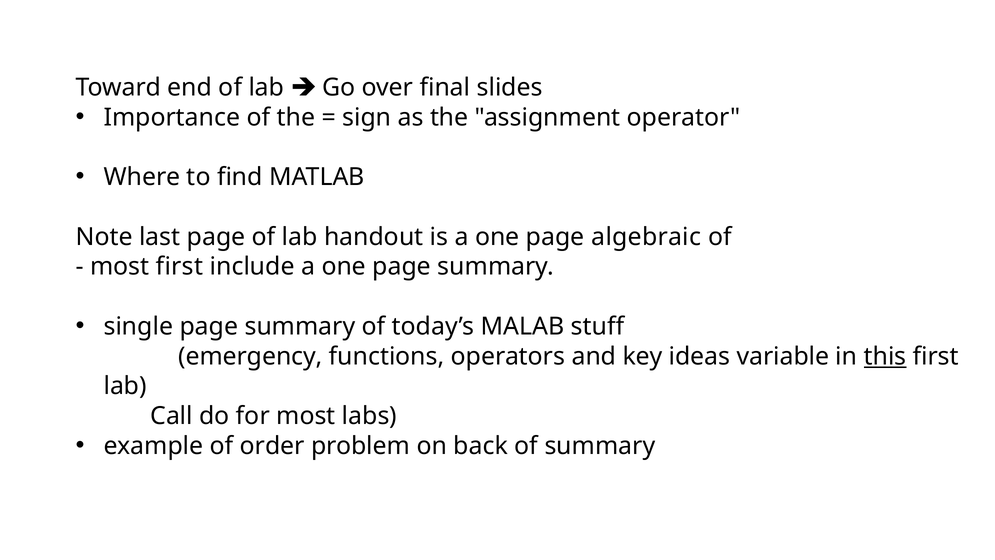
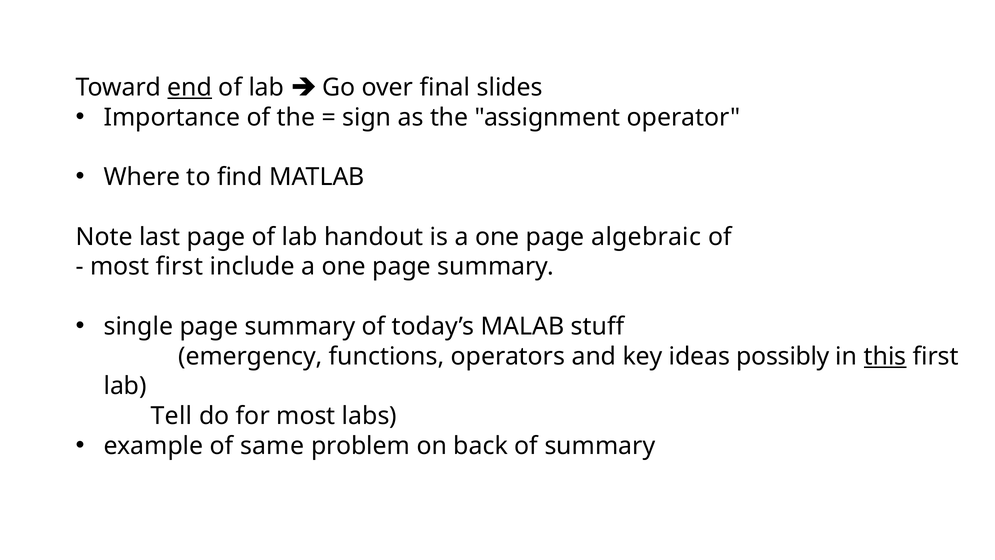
end underline: none -> present
variable: variable -> possibly
Call: Call -> Tell
order: order -> same
